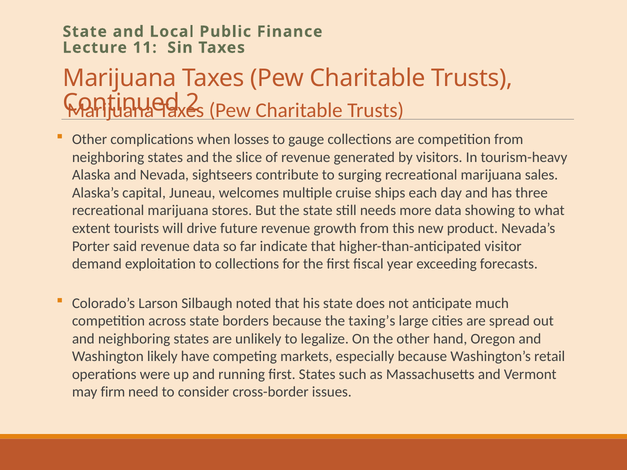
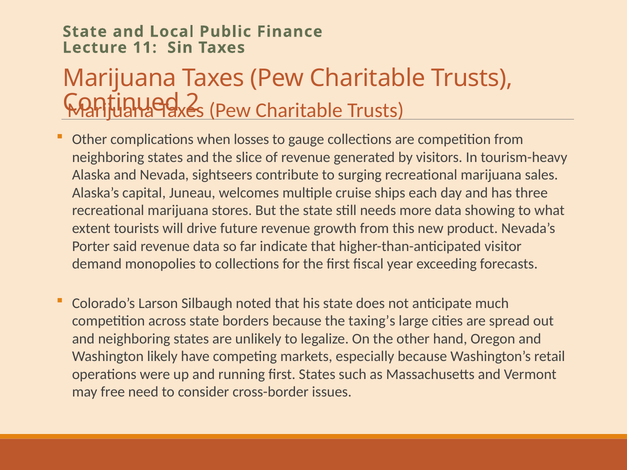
exploitation: exploitation -> monopolies
firm: firm -> free
